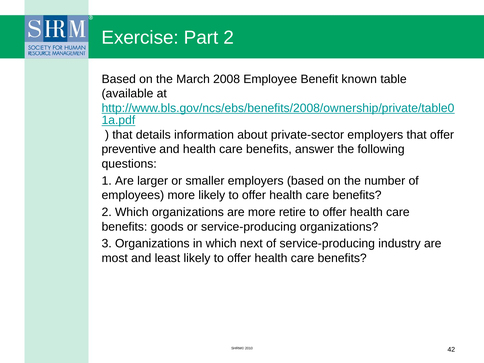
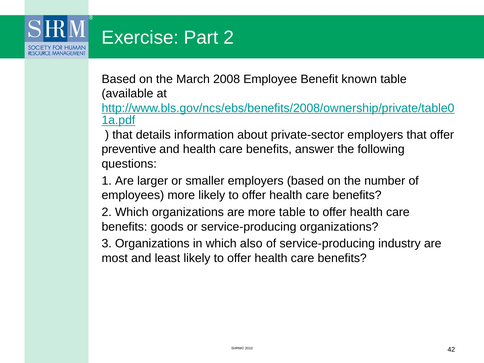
more retire: retire -> table
next: next -> also
